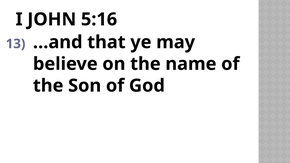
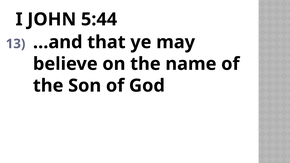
5:16: 5:16 -> 5:44
